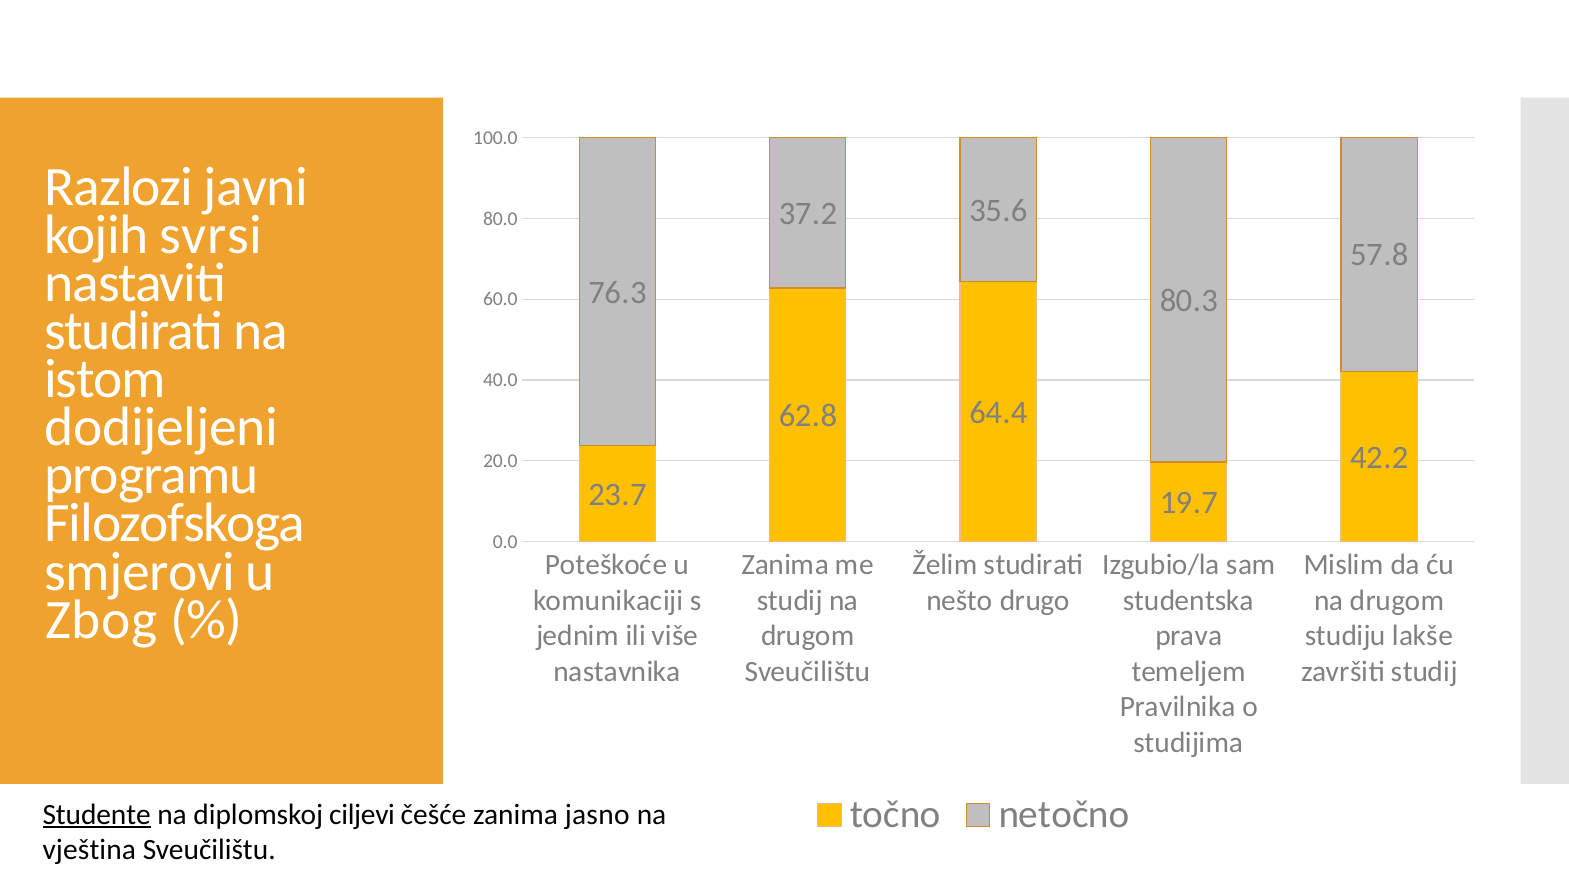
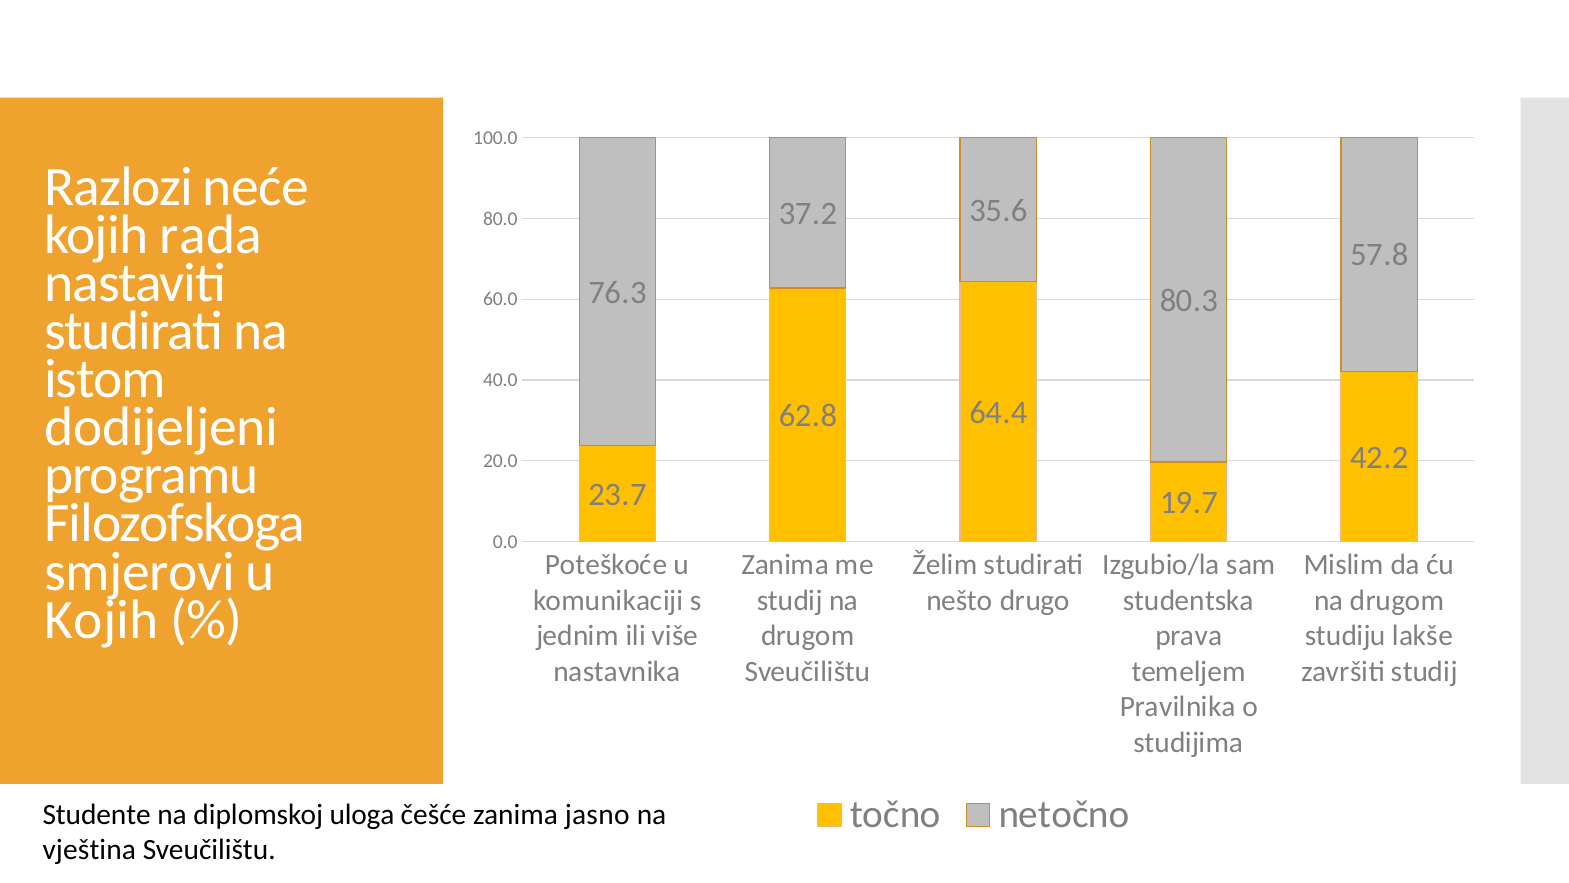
javni: javni -> neće
svrsi: svrsi -> rada
Zbog at (102, 619): Zbog -> Kojih
Studente underline: present -> none
ciljevi: ciljevi -> uloga
